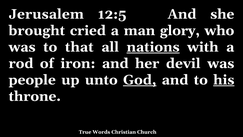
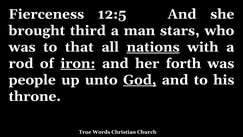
Jerusalem: Jerusalem -> Fierceness
cried: cried -> third
glory: glory -> stars
iron underline: none -> present
devil: devil -> forth
his underline: present -> none
